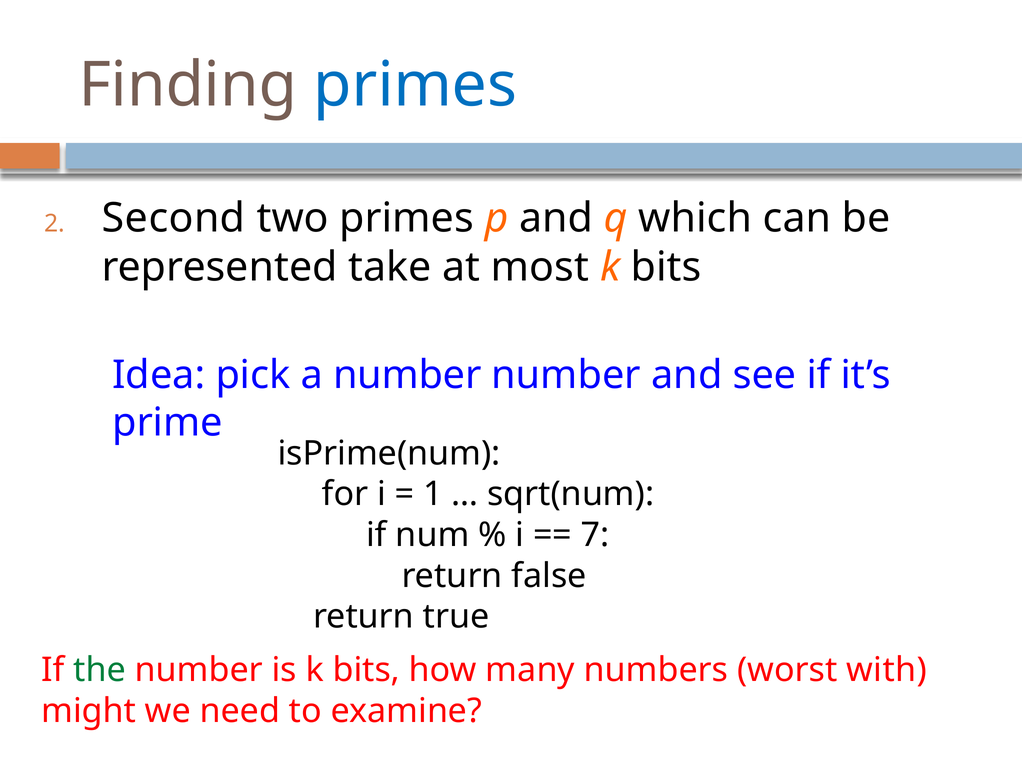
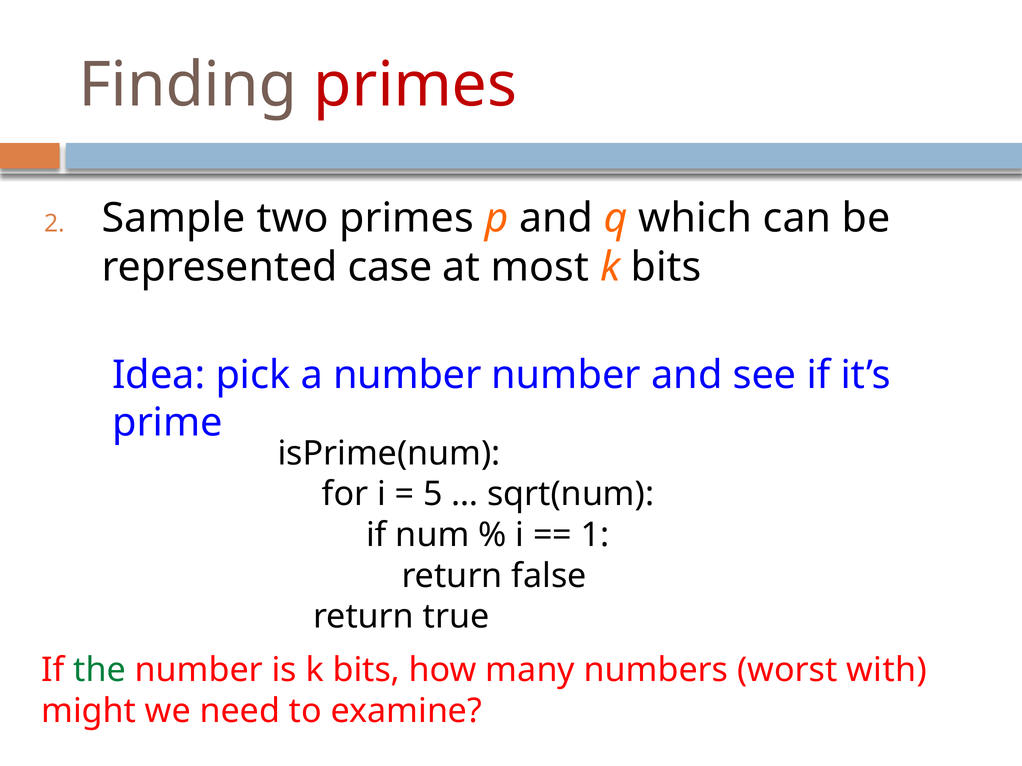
primes at (415, 85) colour: blue -> red
Second: Second -> Sample
take: take -> case
1: 1 -> 5
7: 7 -> 1
